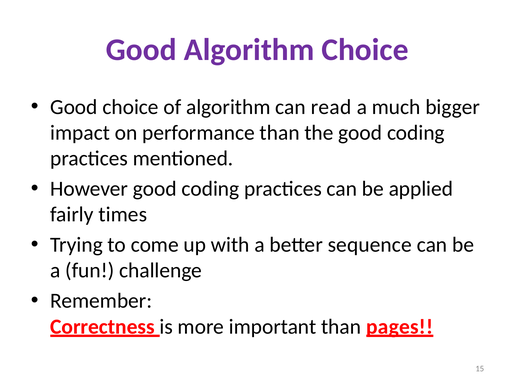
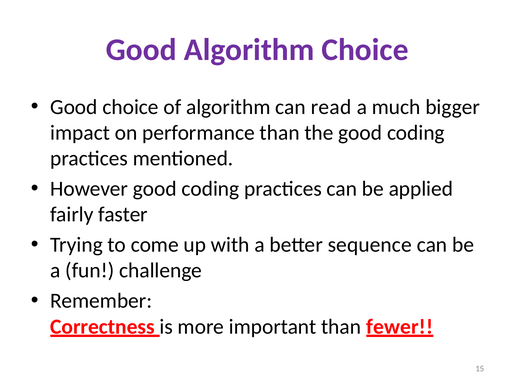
times: times -> faster
pages: pages -> fewer
